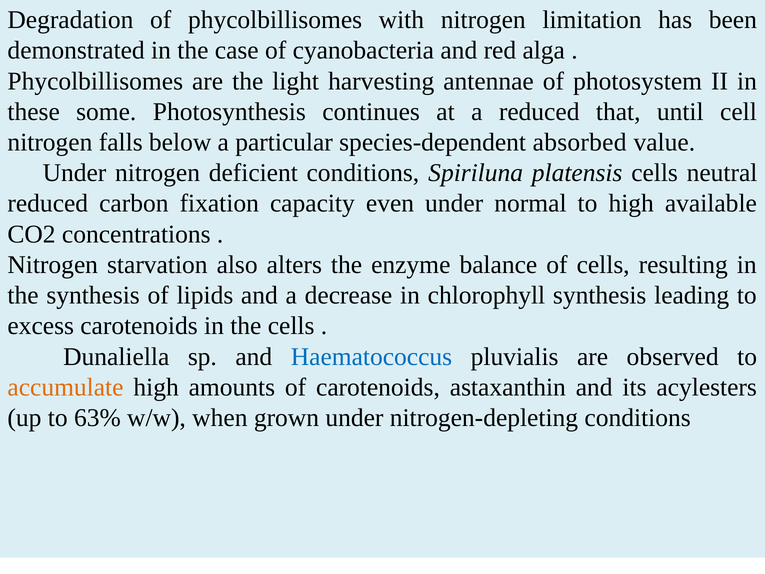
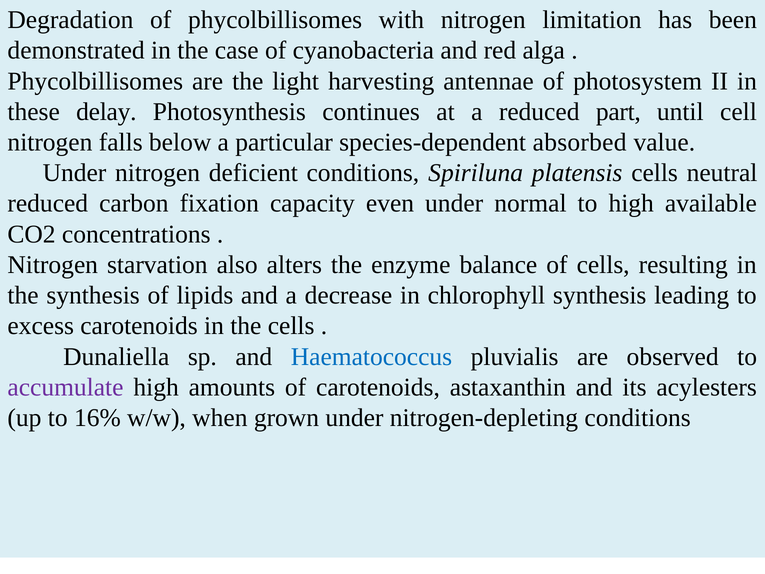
some: some -> delay
that: that -> part
accumulate colour: orange -> purple
63%: 63% -> 16%
